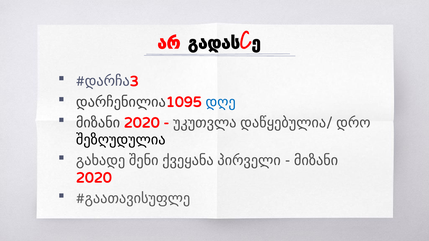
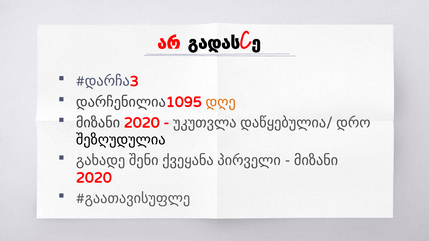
დღე colour: blue -> orange
